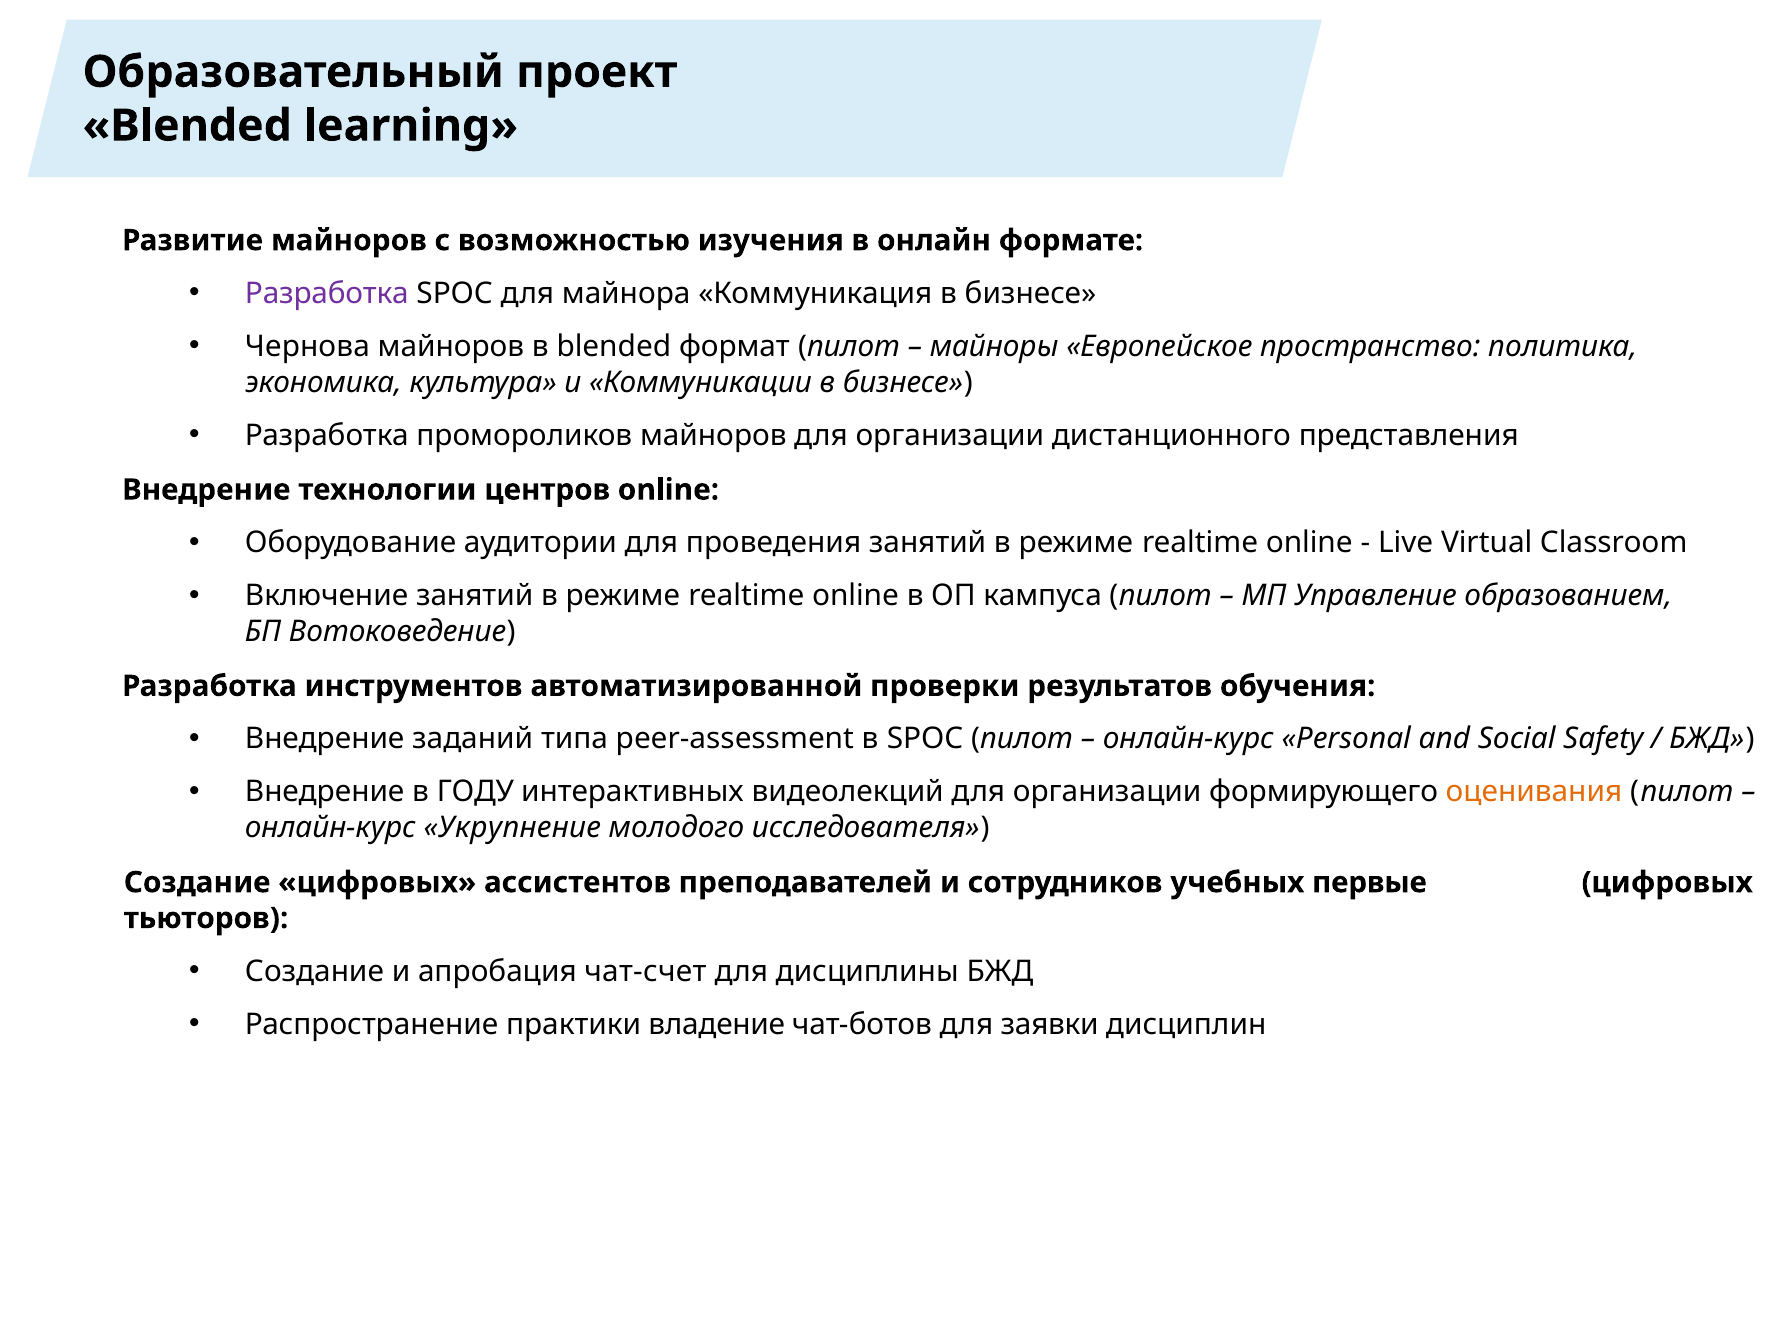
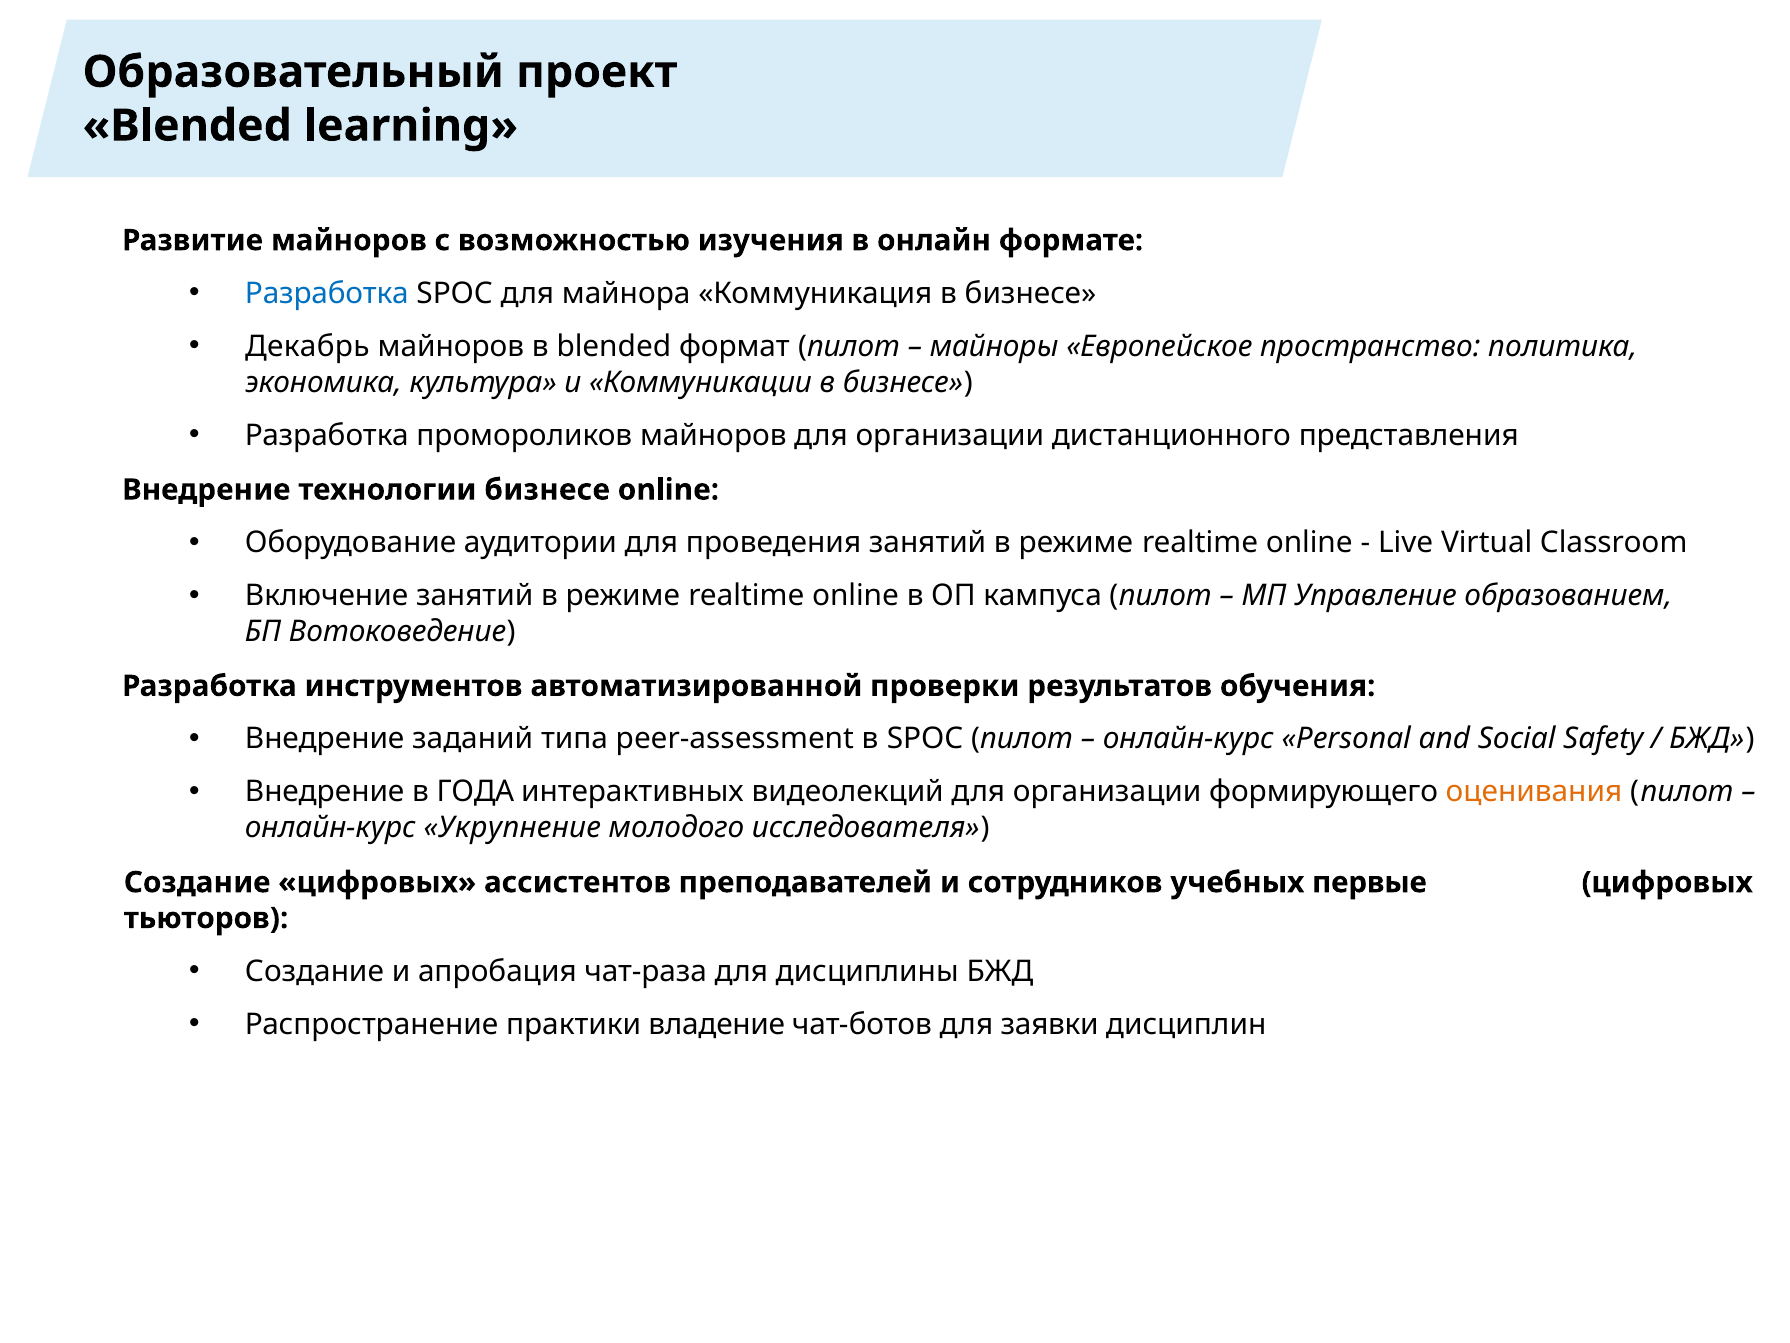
Разработка at (327, 293) colour: purple -> blue
Чернова: Чернова -> Декабрь
технологии центров: центров -> бизнесе
ГОДУ: ГОДУ -> ГОДА
чат-счет: чат-счет -> чат-раза
